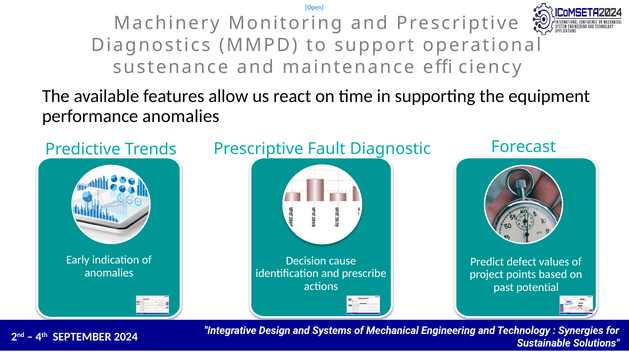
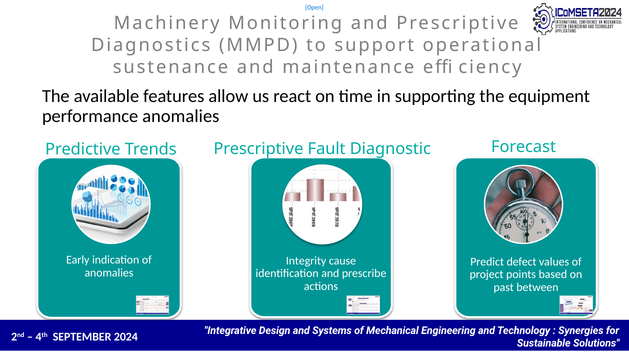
Decision: Decision -> Integrity
potential: potential -> between
